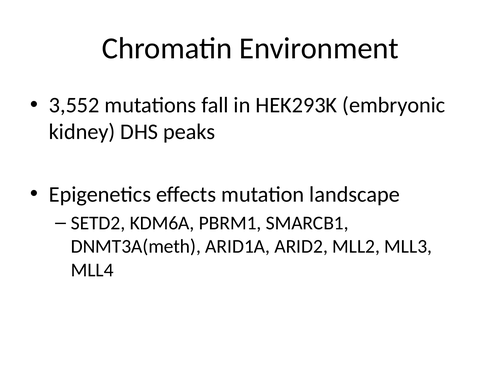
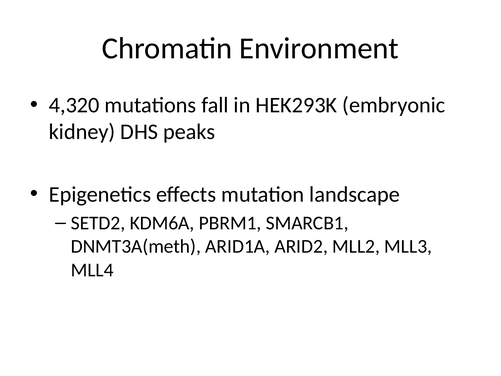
3,552: 3,552 -> 4,320
